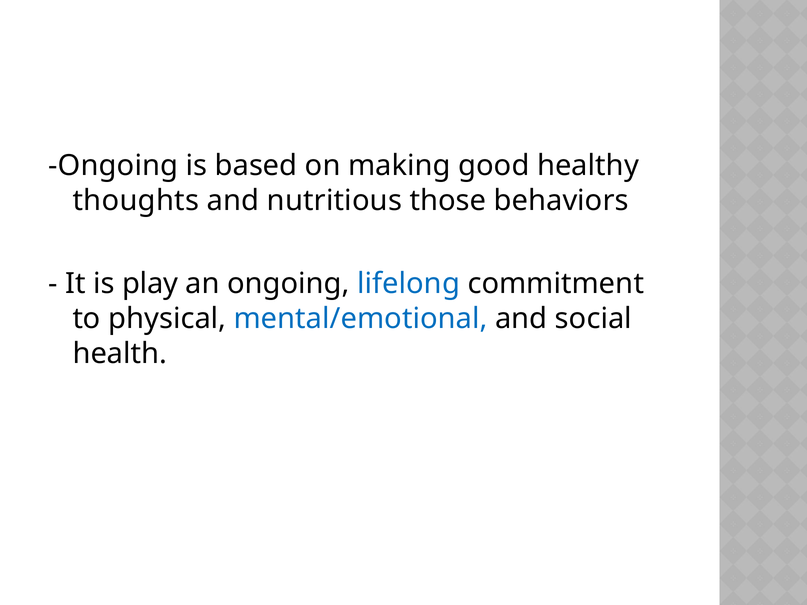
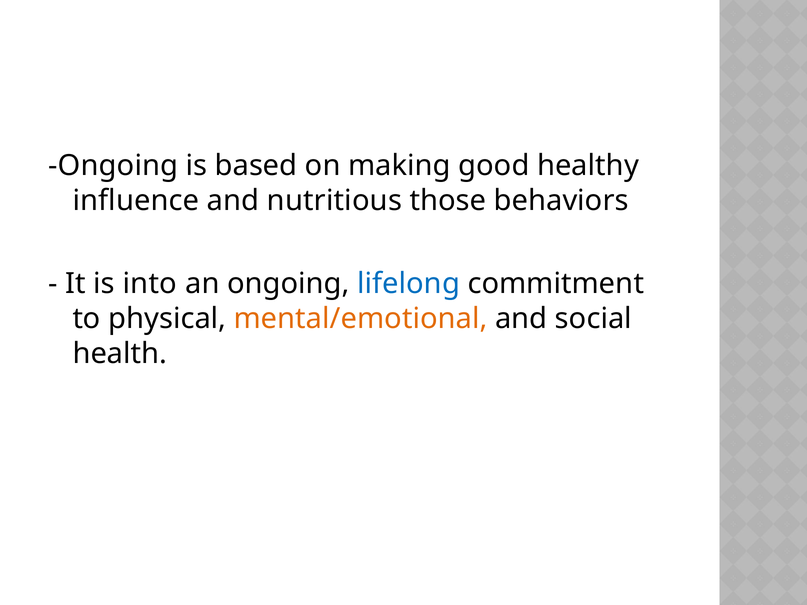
thoughts: thoughts -> influence
play: play -> into
mental/emotional colour: blue -> orange
